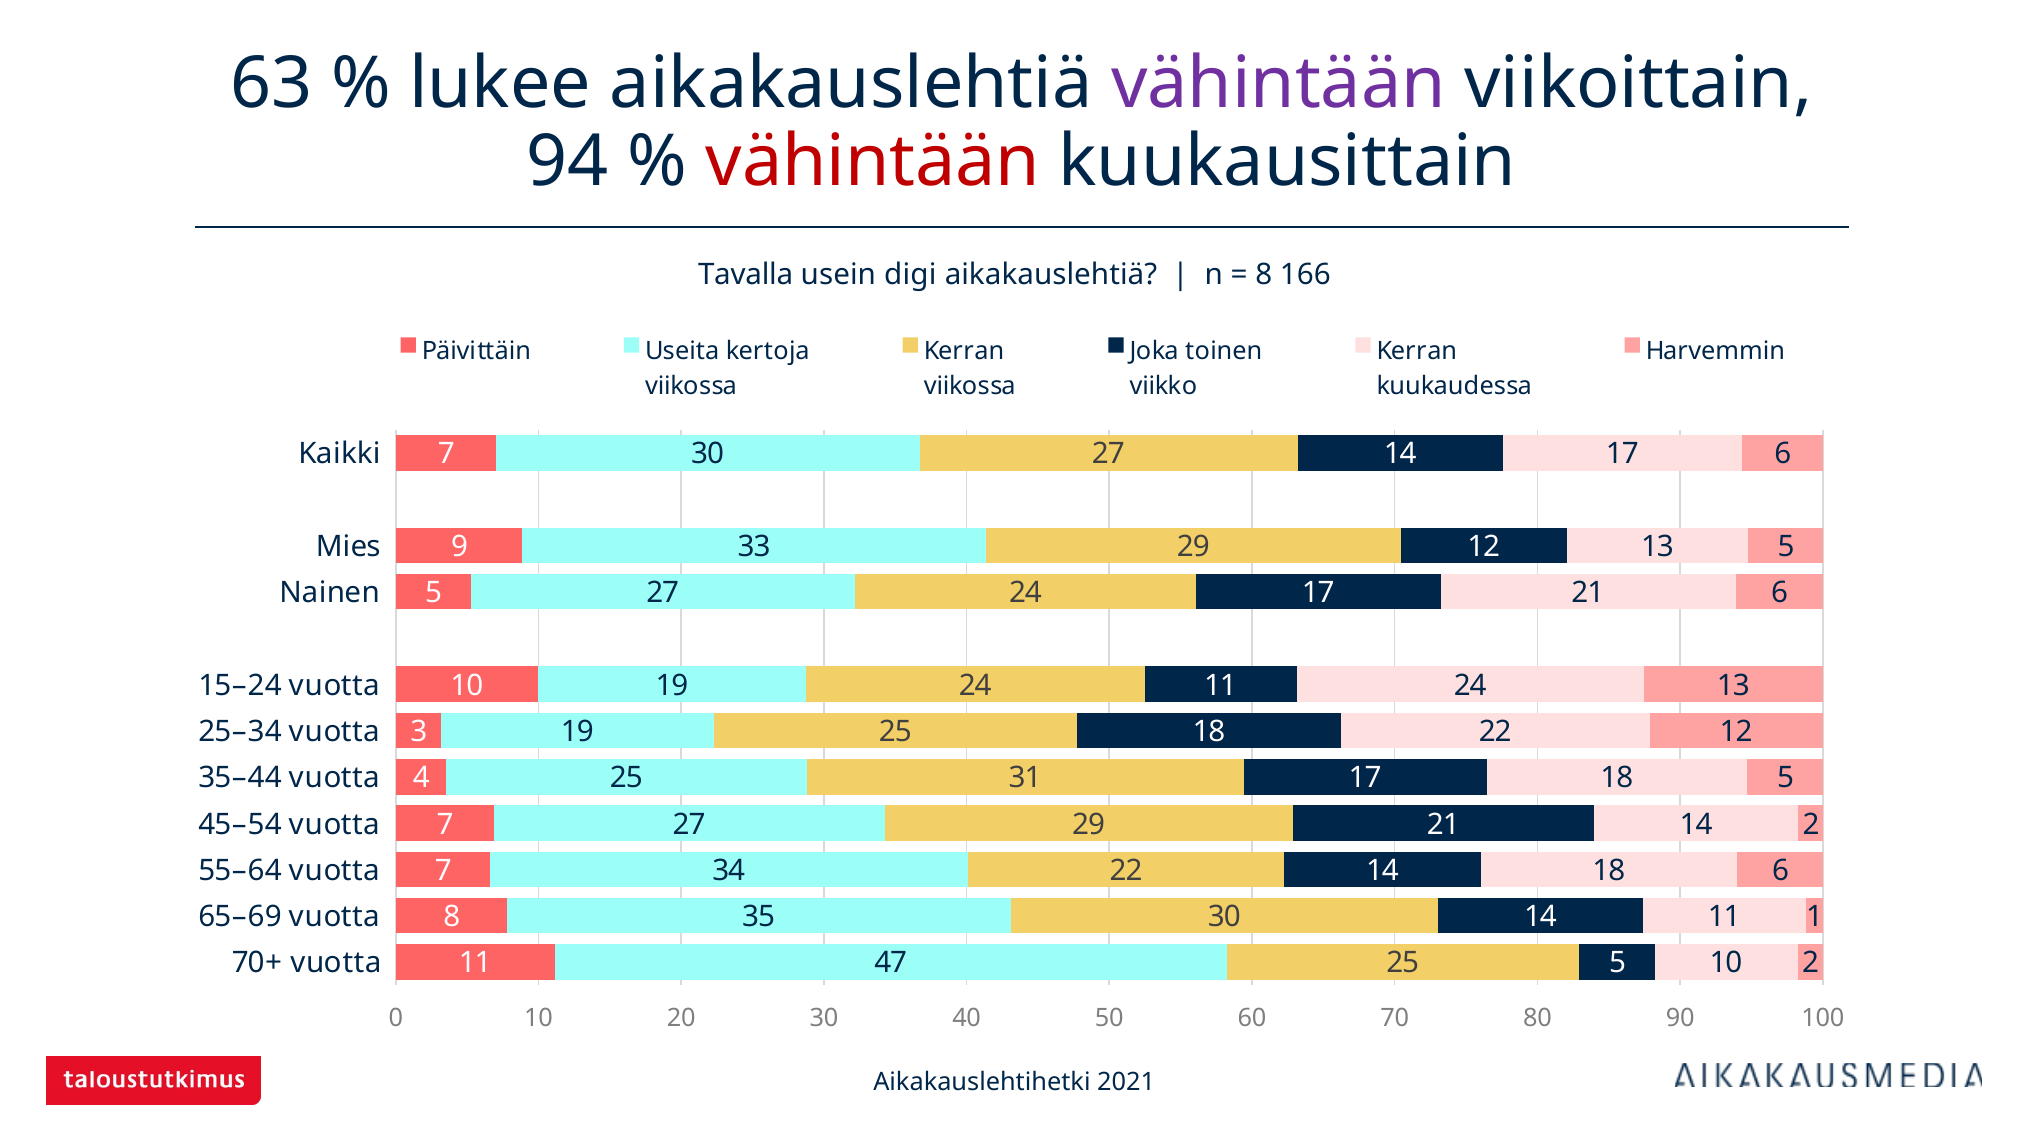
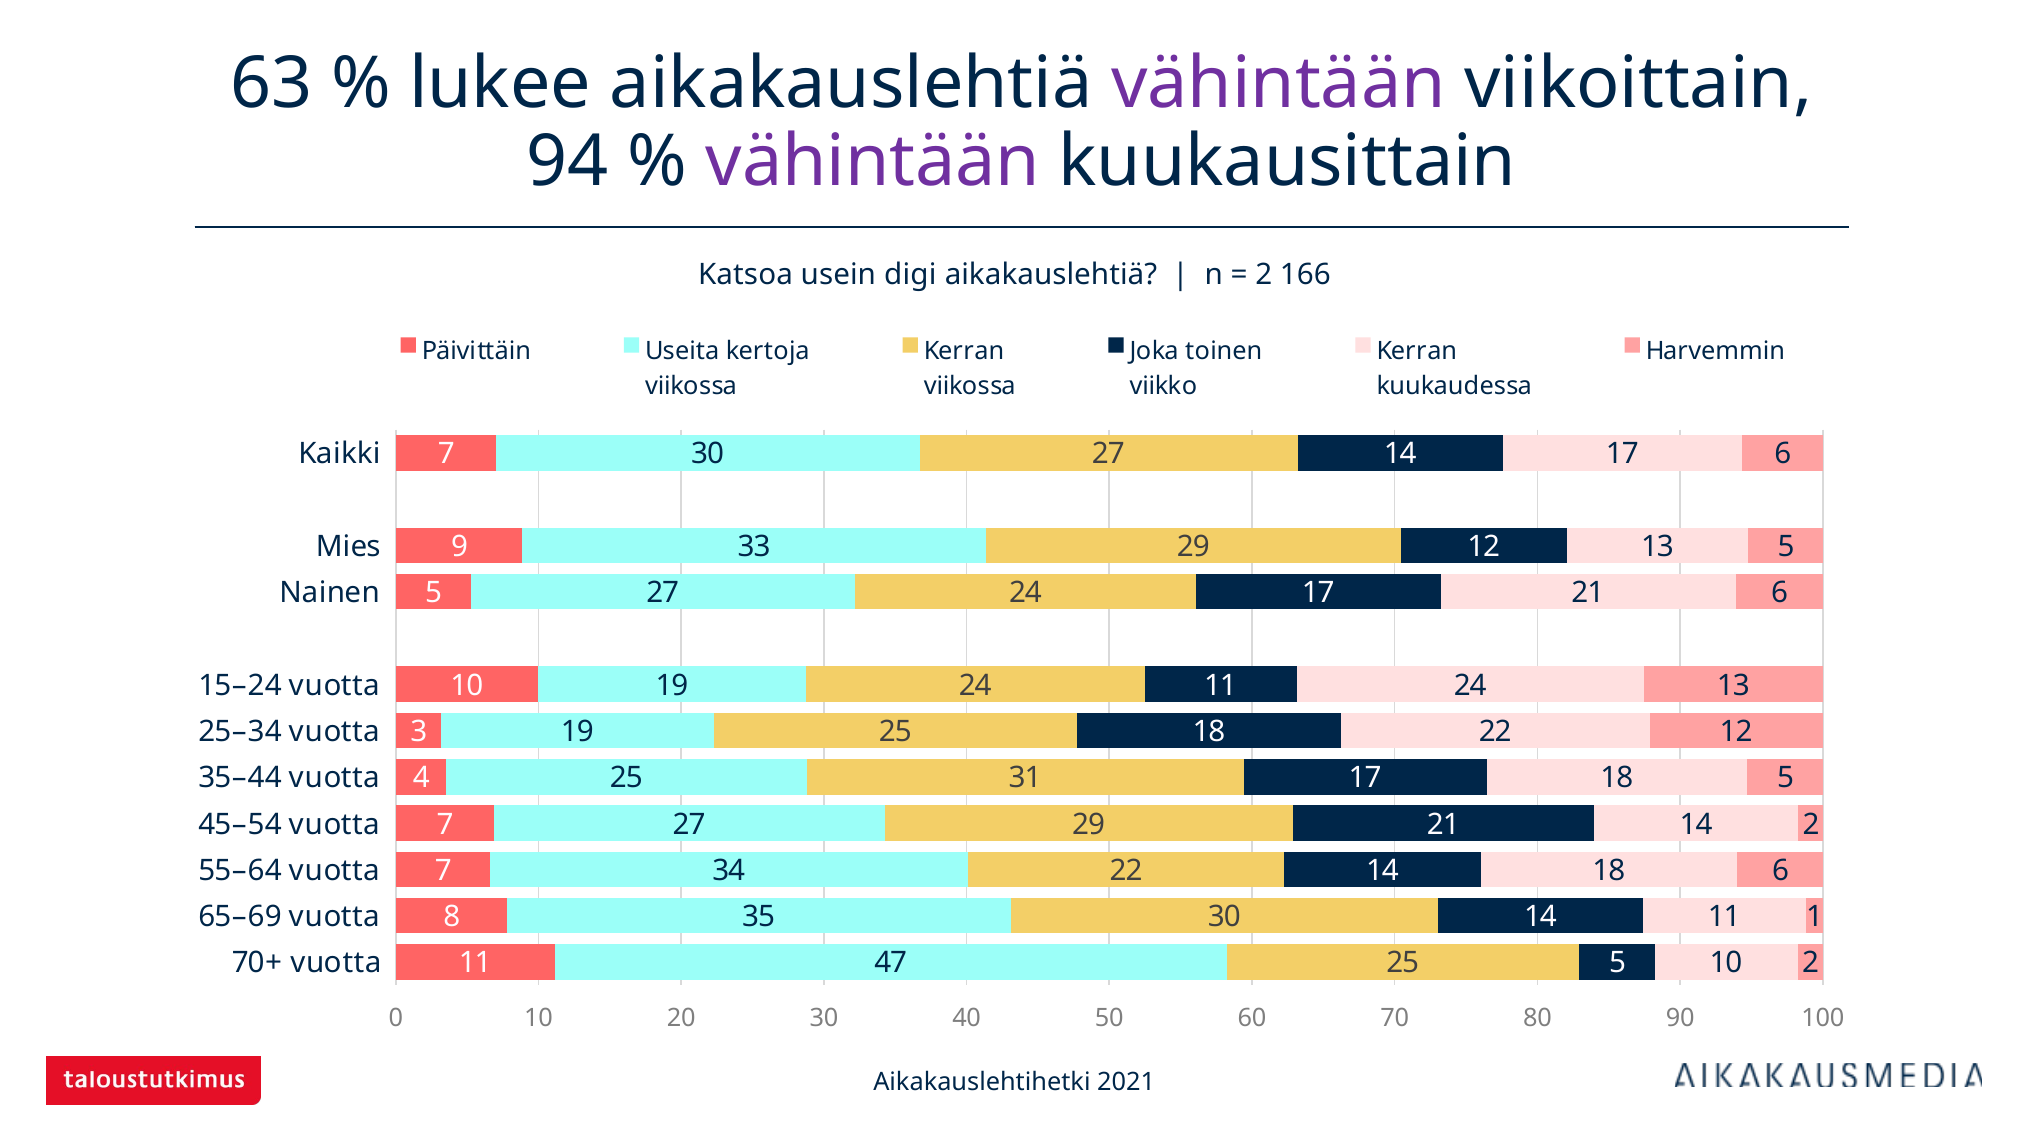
vähintään at (873, 162) colour: red -> purple
Tavalla: Tavalla -> Katsoa
8 at (1264, 275): 8 -> 2
